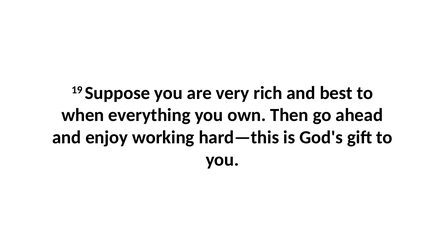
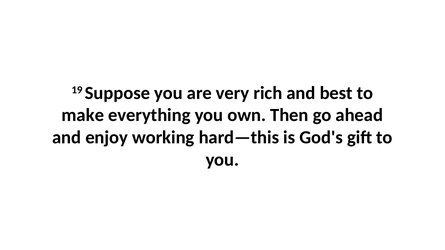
when: when -> make
